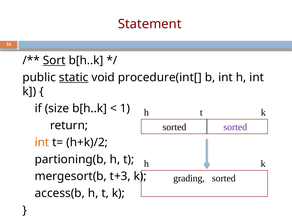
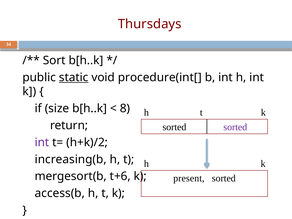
Statement: Statement -> Thursdays
Sort underline: present -> none
1: 1 -> 8
int at (42, 142) colour: orange -> purple
partioning(b: partioning(b -> increasing(b
t+3: t+3 -> t+6
grading: grading -> present
